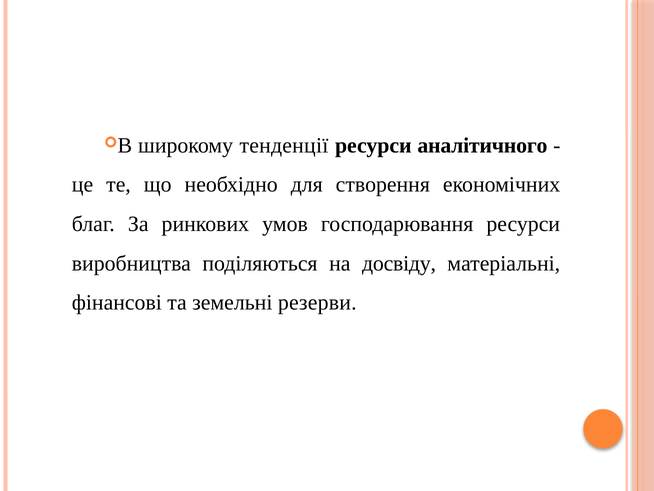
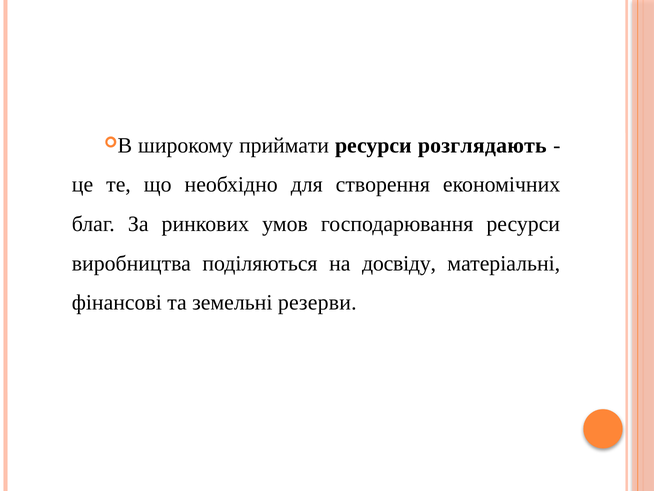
тенденції: тенденції -> приймати
аналітичного: аналітичного -> розглядають
